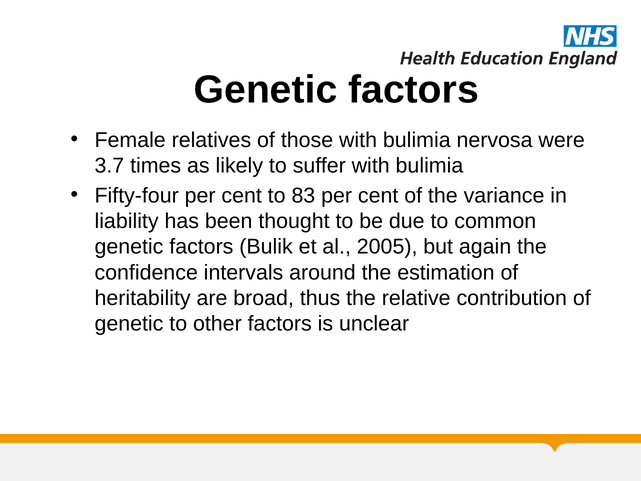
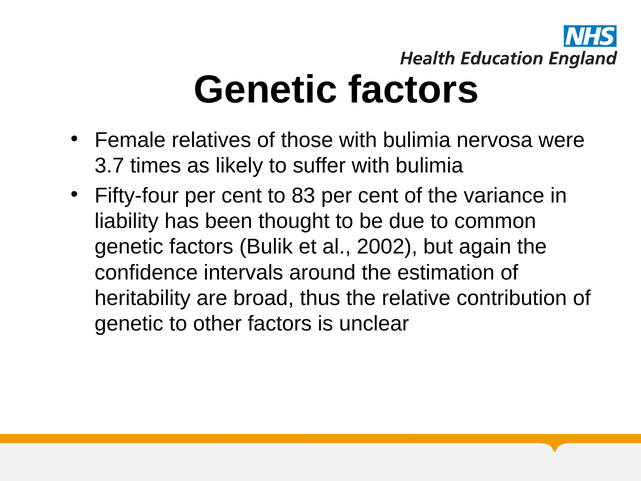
2005: 2005 -> 2002
